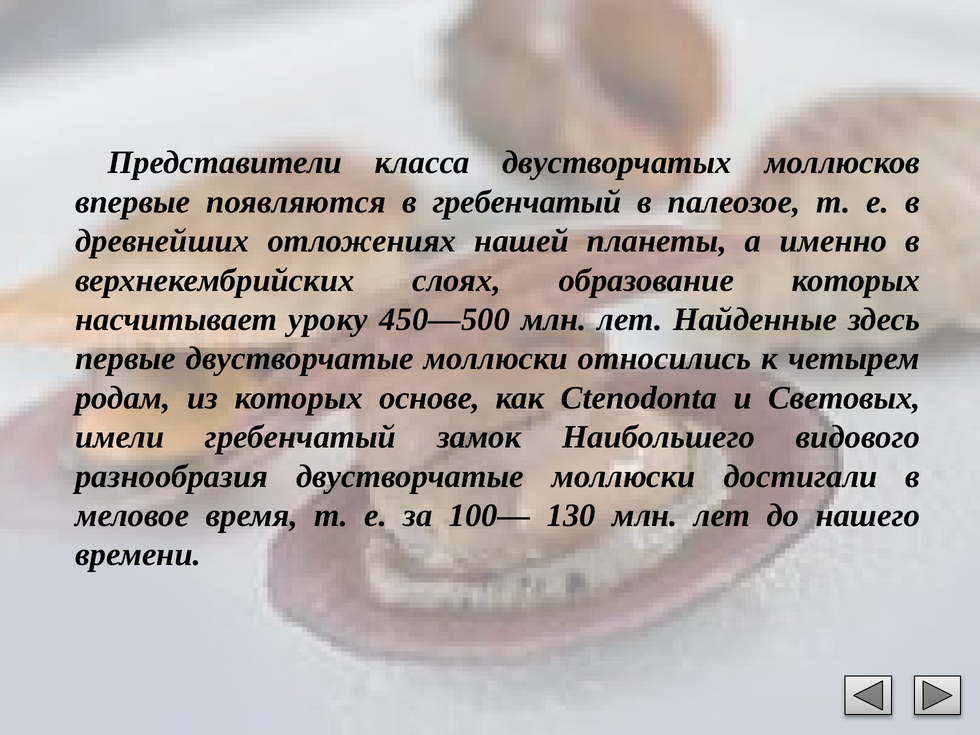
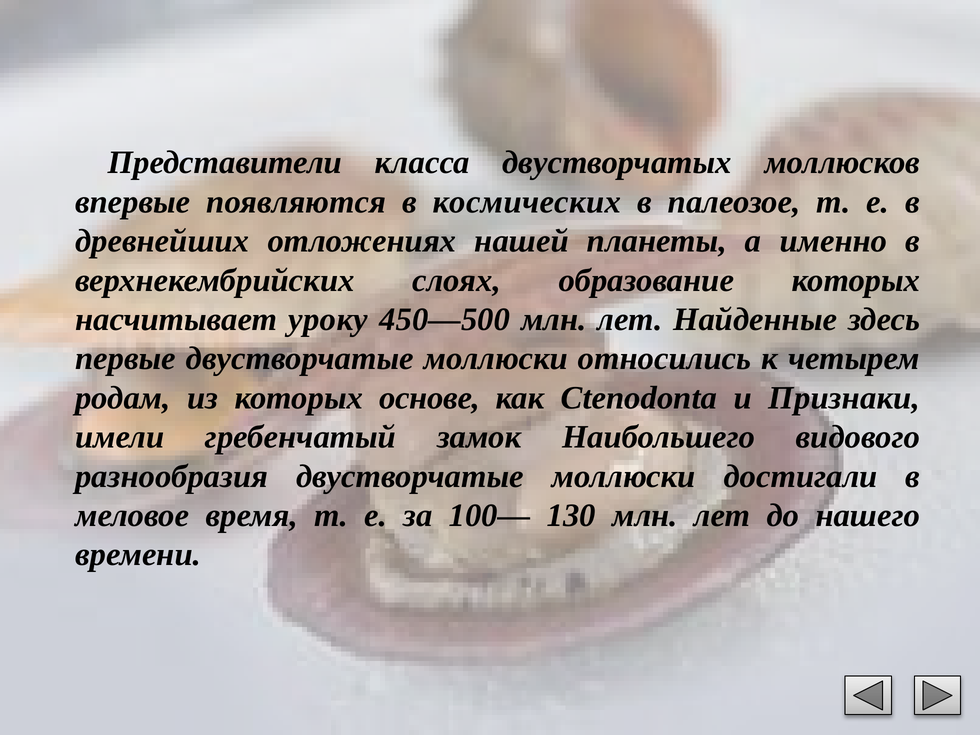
в гребенчатый: гребенчатый -> космических
Световых: Световых -> Признаки
